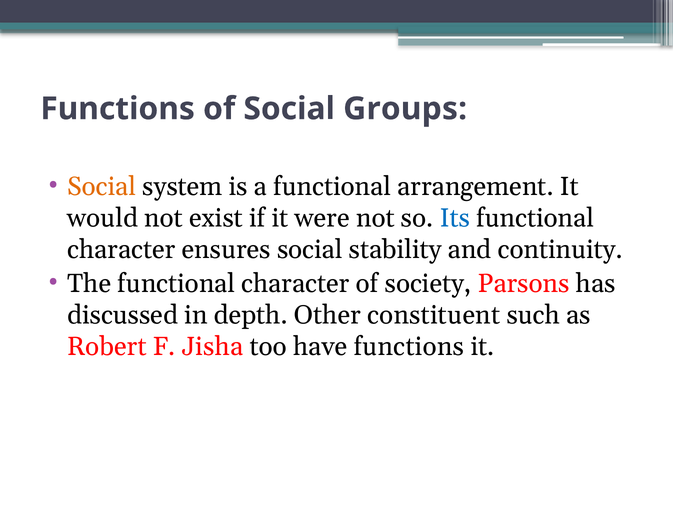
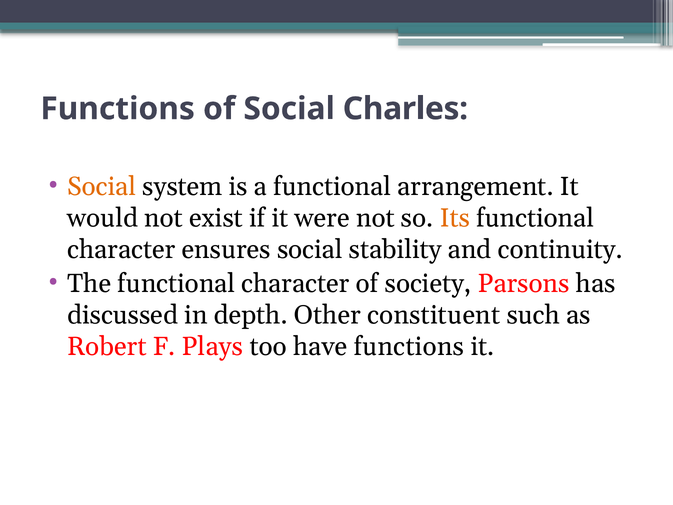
Groups: Groups -> Charles
Its colour: blue -> orange
Jisha: Jisha -> Plays
